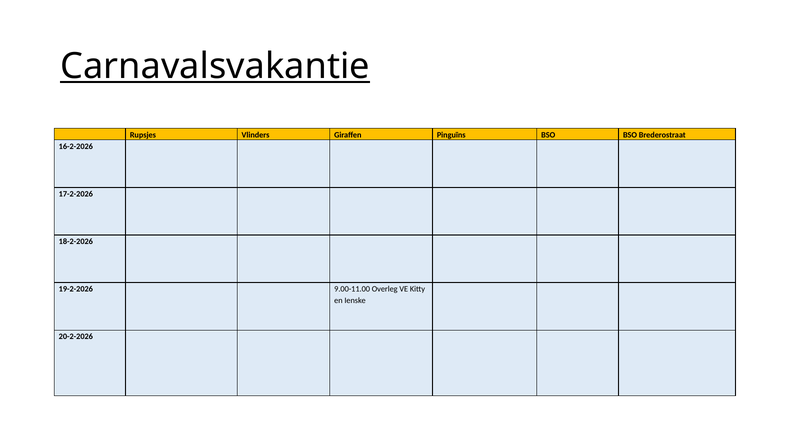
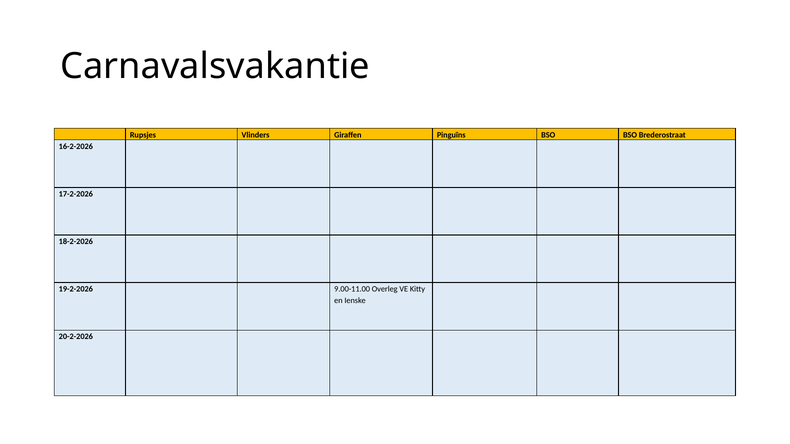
Carnavalsvakantie underline: present -> none
